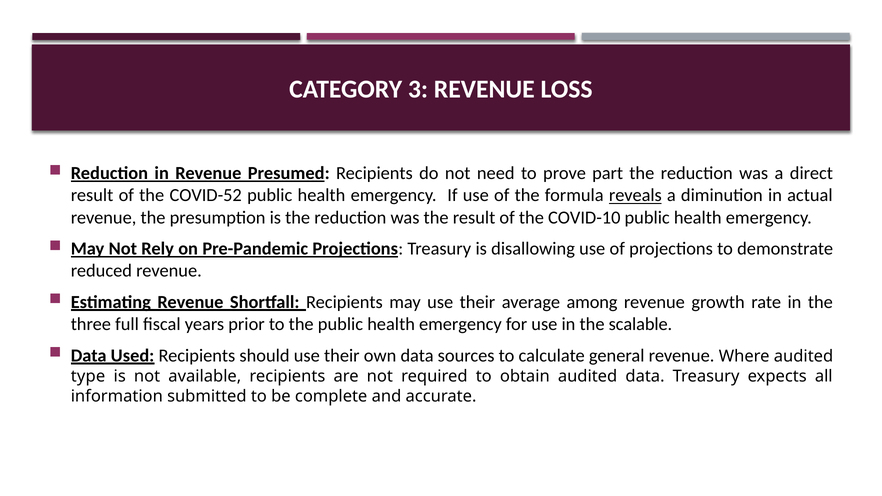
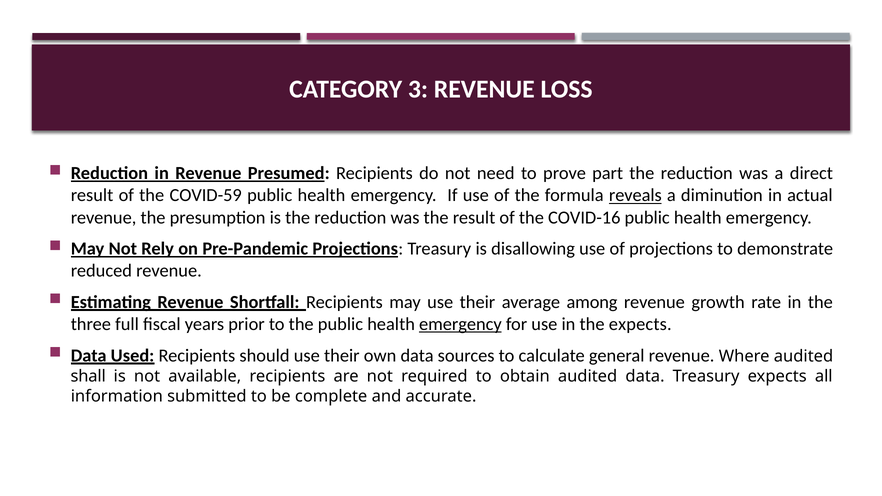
COVID-52: COVID-52 -> COVID-59
COVID-10: COVID-10 -> COVID-16
emergency at (460, 324) underline: none -> present
the scalable: scalable -> expects
type: type -> shall
